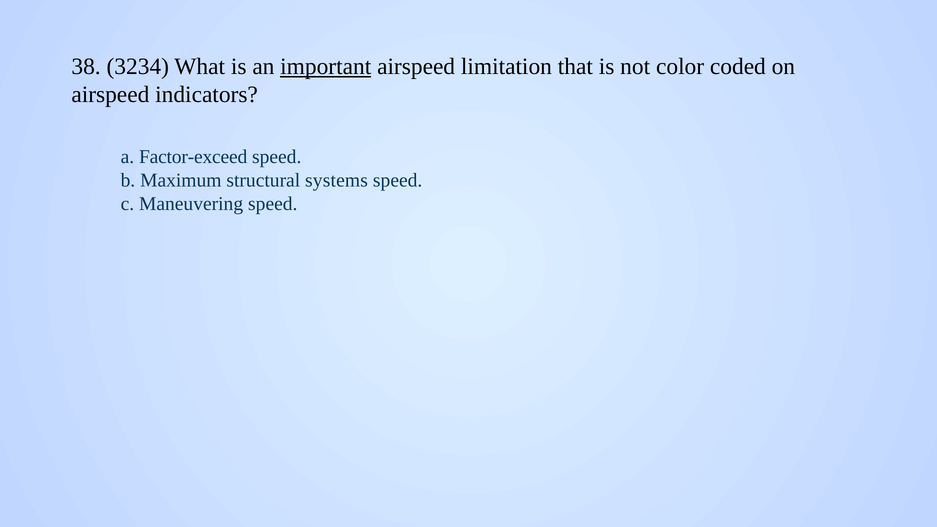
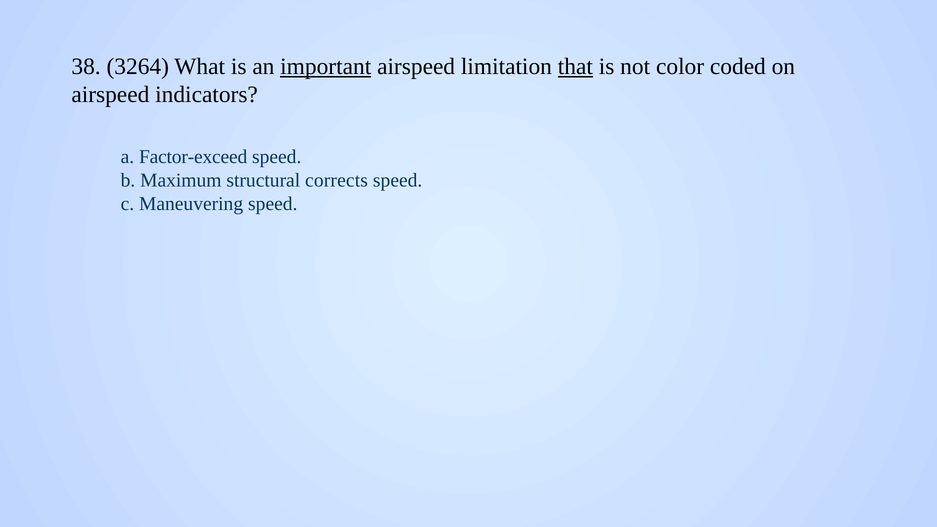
3234: 3234 -> 3264
that underline: none -> present
systems: systems -> corrects
